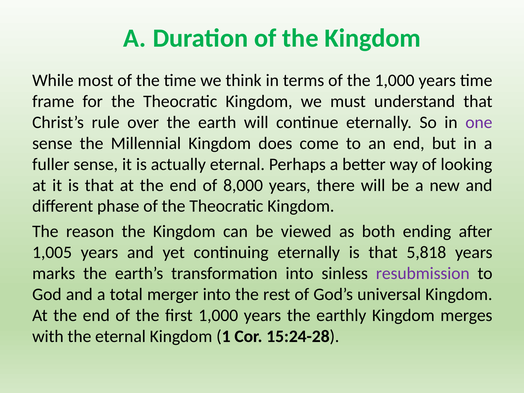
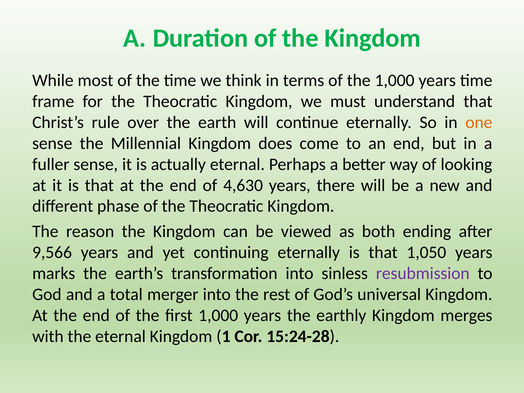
one colour: purple -> orange
8,000: 8,000 -> 4,630
1,005: 1,005 -> 9,566
5,818: 5,818 -> 1,050
